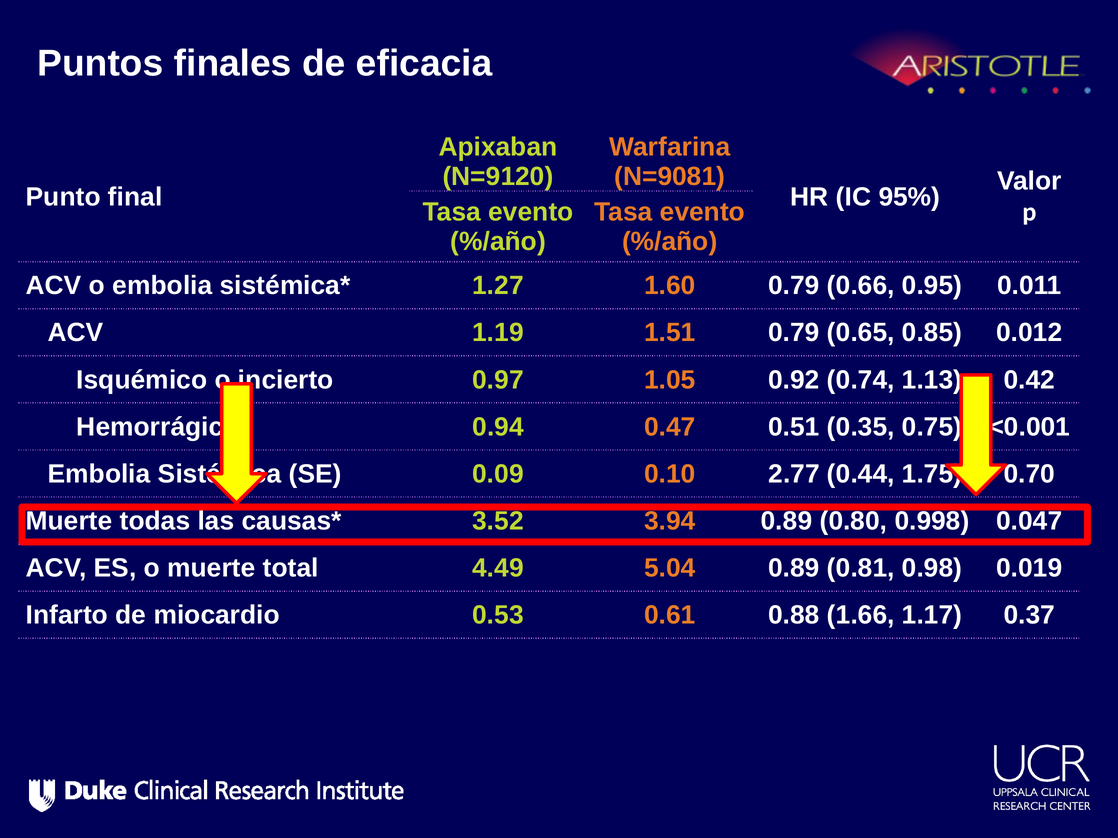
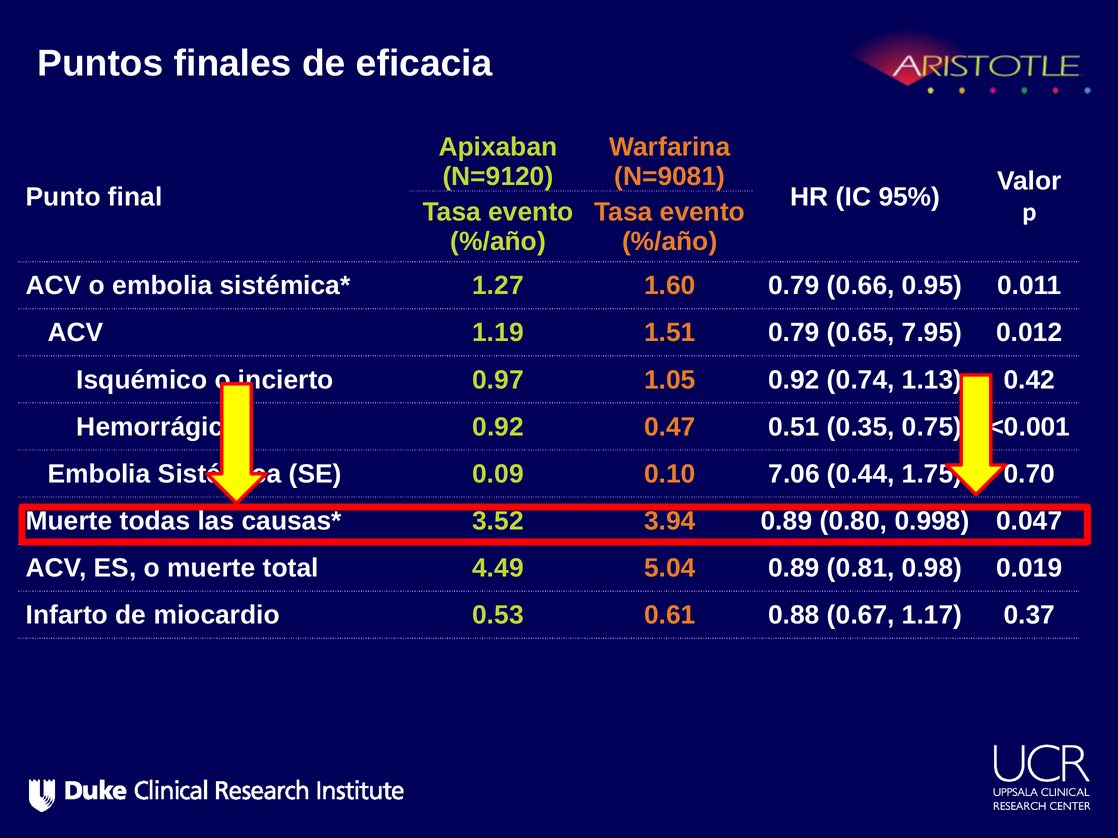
0.85: 0.85 -> 7.95
0.94 at (498, 427): 0.94 -> 0.92
2.77: 2.77 -> 7.06
1.66: 1.66 -> 0.67
